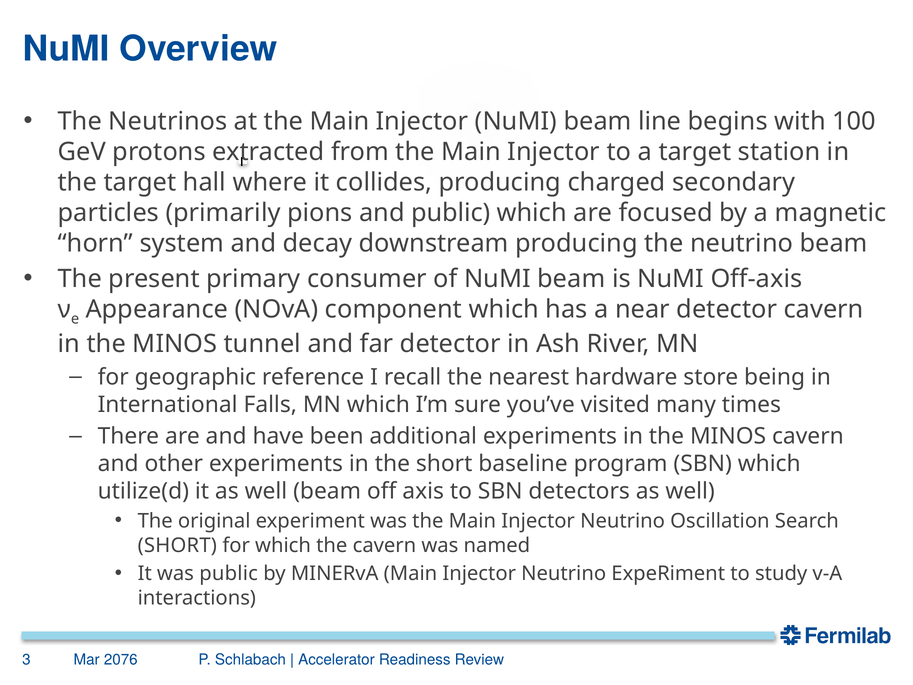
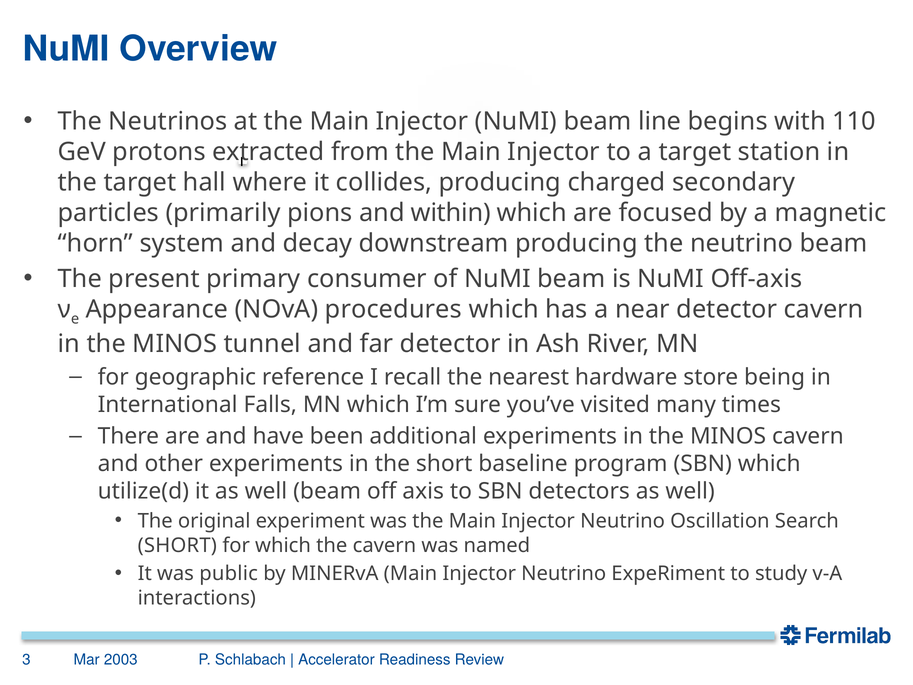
100: 100 -> 110
and public: public -> within
component: component -> procedures
2076: 2076 -> 2003
